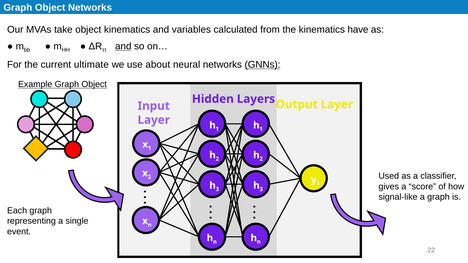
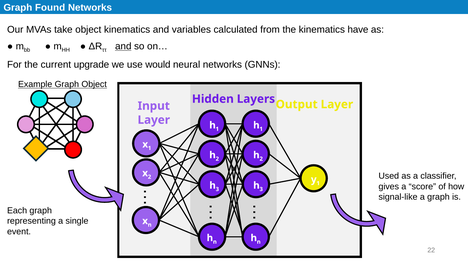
Object at (50, 7): Object -> Found
ultimate: ultimate -> upgrade
about: about -> would
GNNs underline: present -> none
